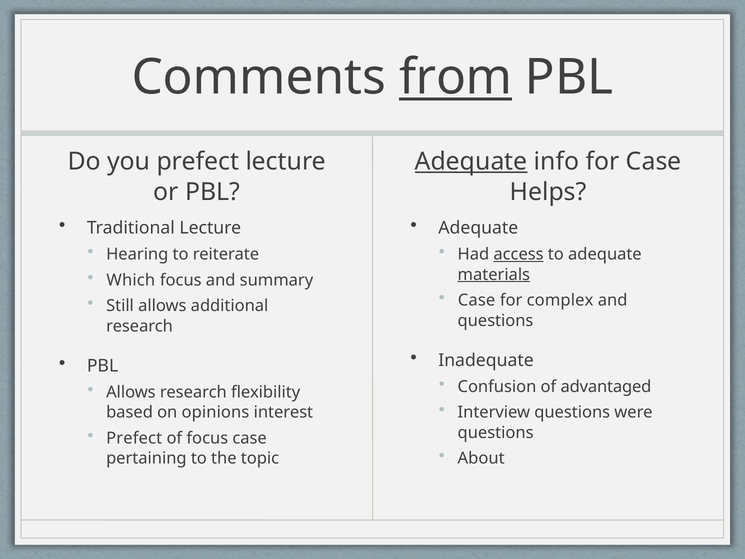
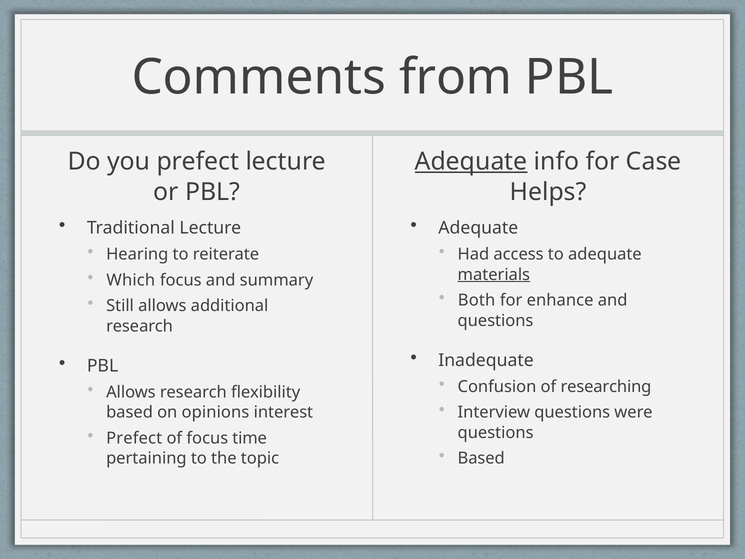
from underline: present -> none
access underline: present -> none
Case at (477, 300): Case -> Both
complex: complex -> enhance
advantaged: advantaged -> researching
focus case: case -> time
About at (481, 458): About -> Based
